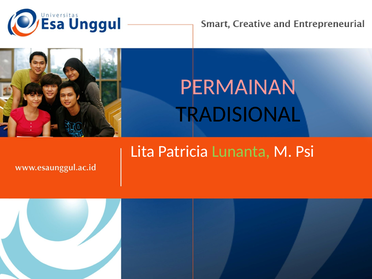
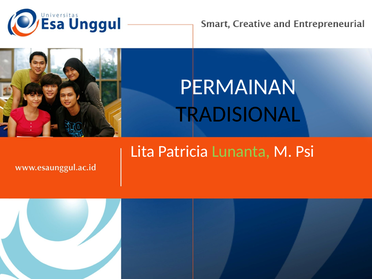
PERMAINAN colour: pink -> white
